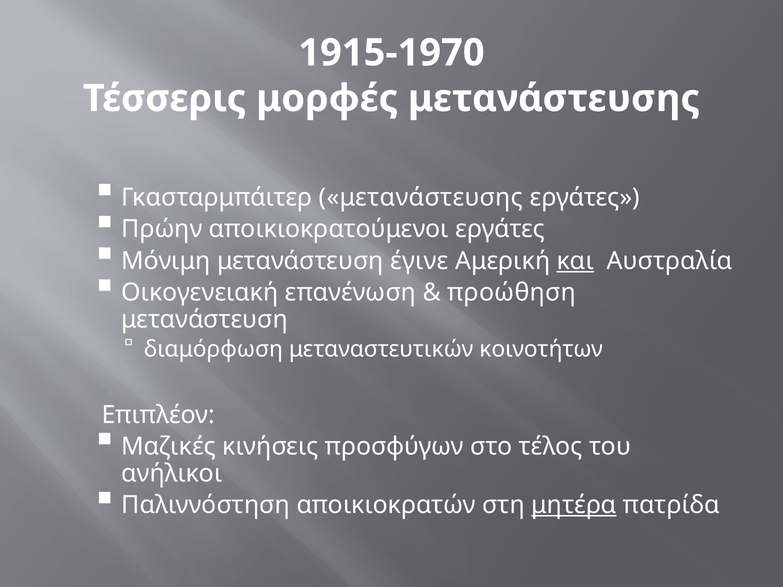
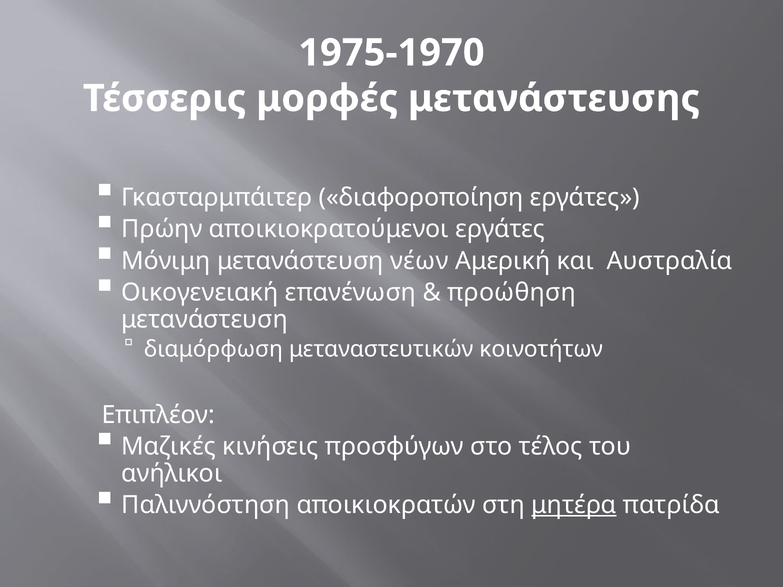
1915-1970: 1915-1970 -> 1975-1970
Γκασταρμπάιτερ μετανάστευσης: μετανάστευσης -> διαφοροποίηση
έγινε: έγινε -> νέων
και underline: present -> none
